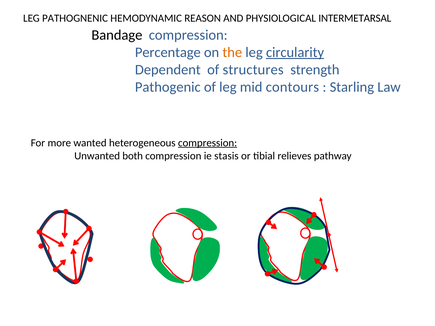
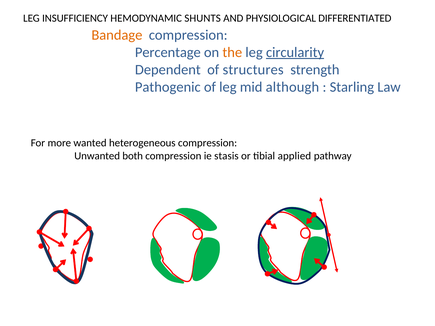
PATHOGNENIC: PATHOGNENIC -> INSUFFICIENCY
REASON: REASON -> SHUNTS
INTERMETARSAL: INTERMETARSAL -> DIFFERENTIATED
Bandage colour: black -> orange
contours: contours -> although
compression at (208, 143) underline: present -> none
relieves: relieves -> applied
